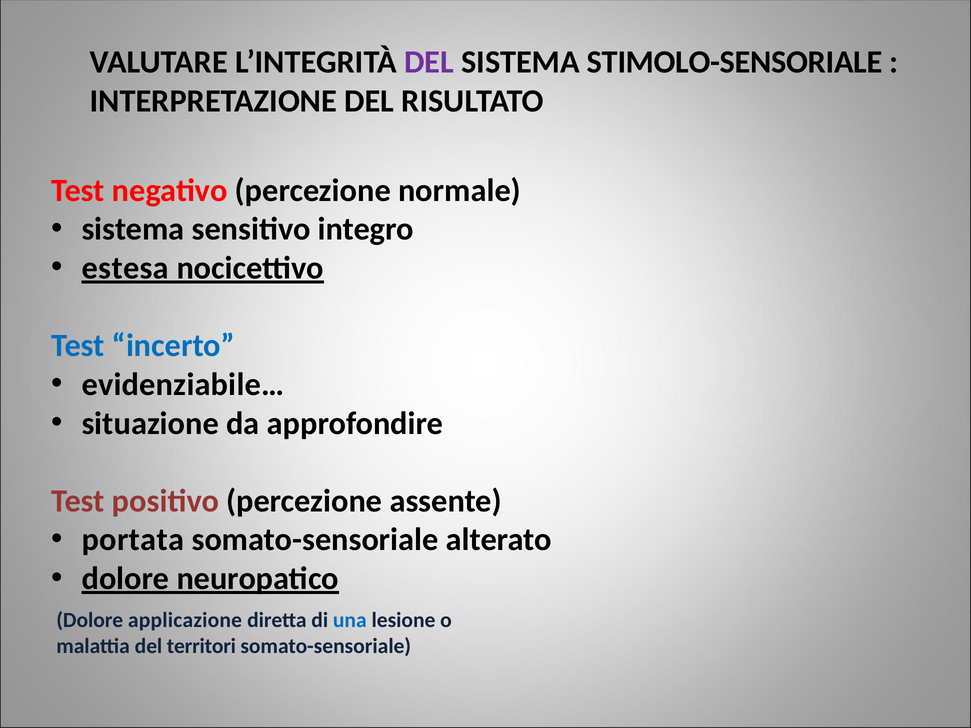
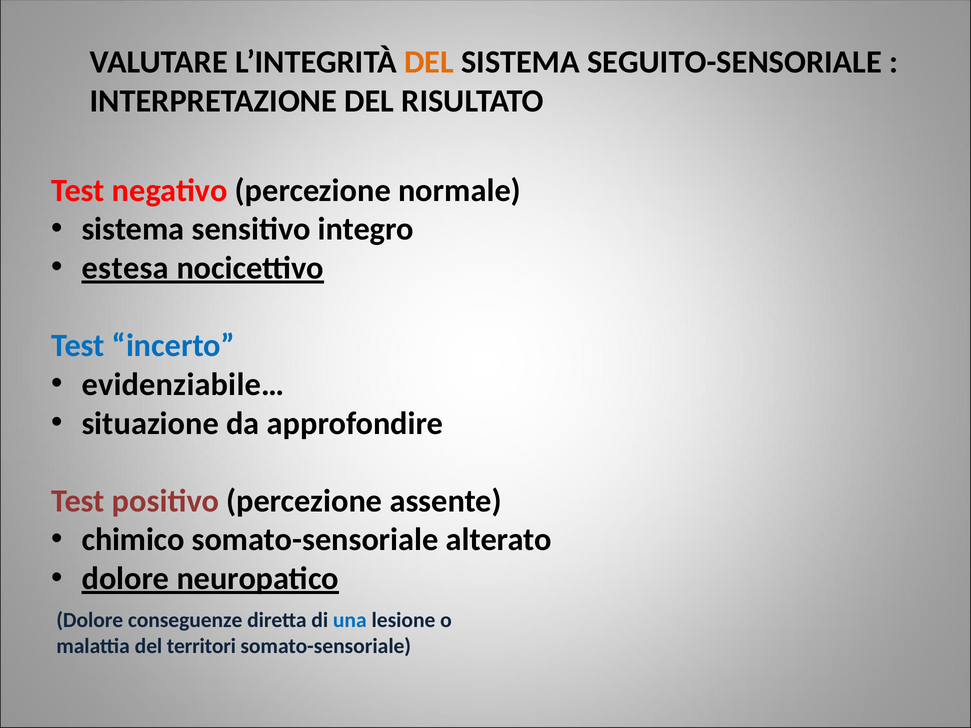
DEL at (429, 62) colour: purple -> orange
STIMOLO-SENSORIALE: STIMOLO-SENSORIALE -> SEGUITO-SENSORIALE
portata: portata -> chimico
applicazione: applicazione -> conseguenze
